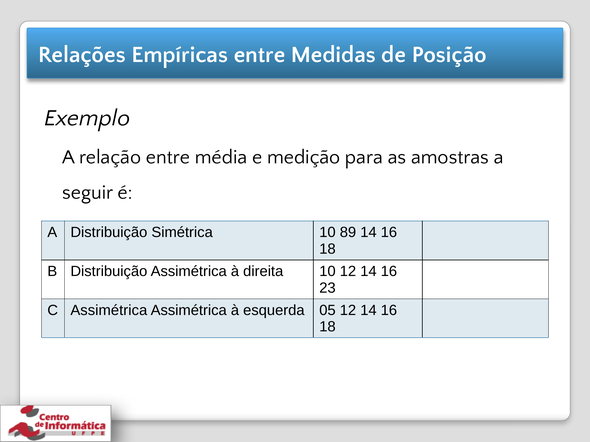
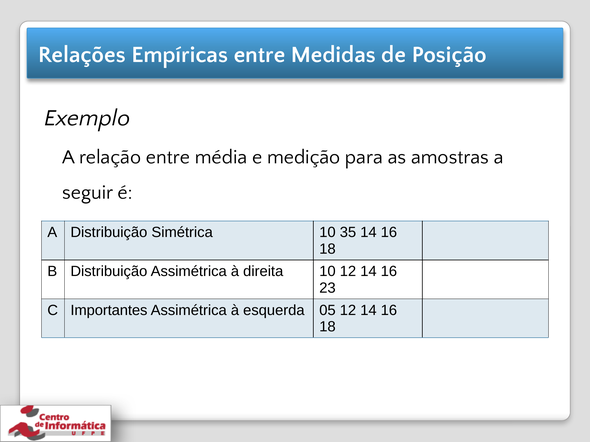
89: 89 -> 35
C Assimétrica: Assimétrica -> Importantes
